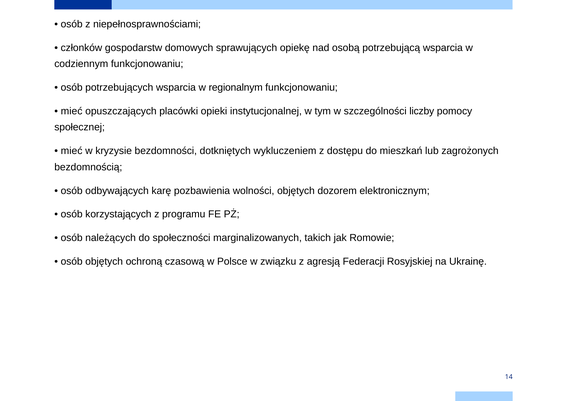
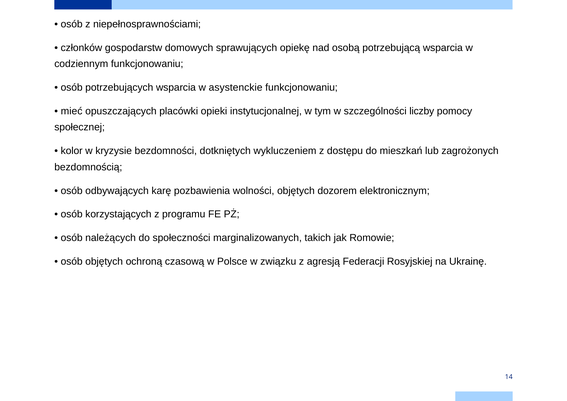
regionalnym: regionalnym -> asystenckie
mieć at (72, 151): mieć -> kolor
